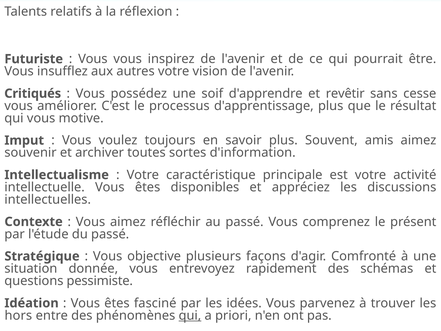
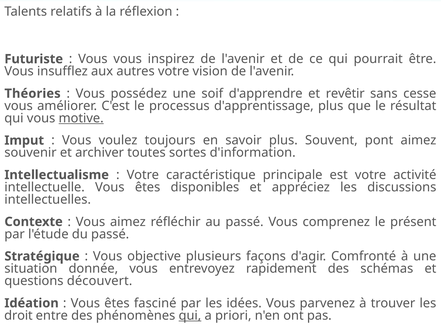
Critiqués: Critiqués -> Théories
motive underline: none -> present
amis: amis -> pont
pessimiste: pessimiste -> découvert
hors: hors -> droit
